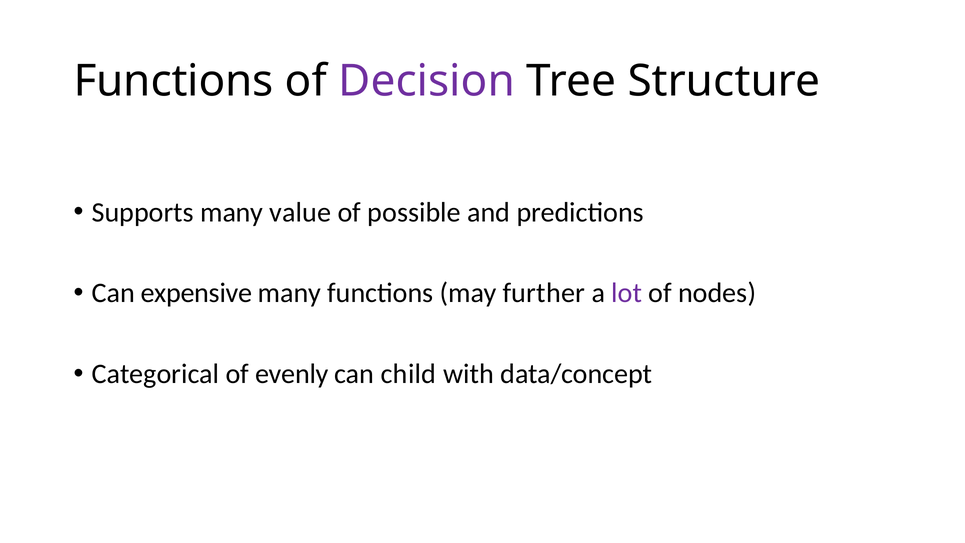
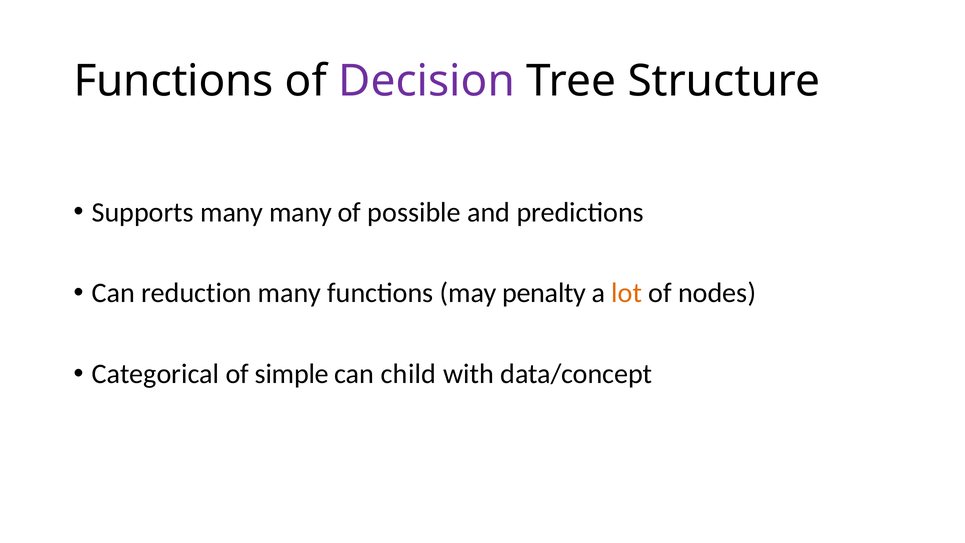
many value: value -> many
expensive: expensive -> reduction
further: further -> penalty
lot colour: purple -> orange
evenly: evenly -> simple
